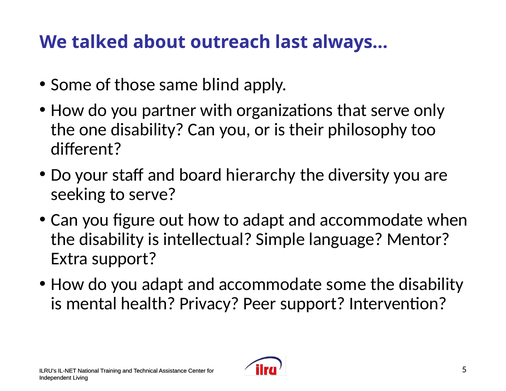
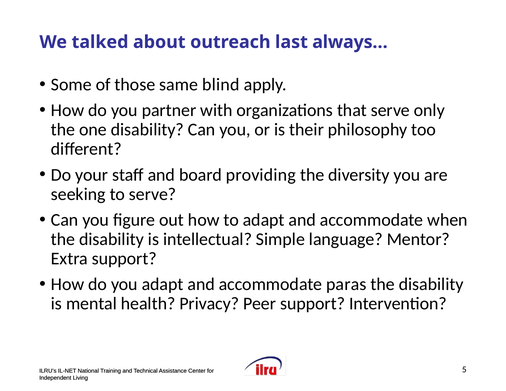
hierarchy: hierarchy -> providing
accommodate some: some -> paras
